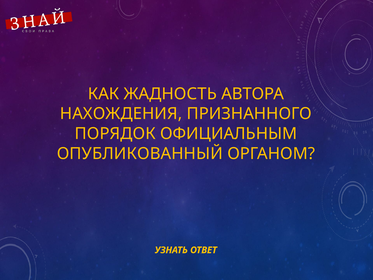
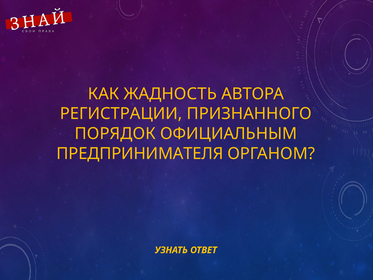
НАХОЖДЕНИЯ: НАХОЖДЕНИЯ -> РЕГИСТРАЦИИ
ОПУБЛИКОВАННЫЙ: ОПУБЛИКОВАННЫЙ -> ПРЕДПРИНИМАТЕЛЯ
